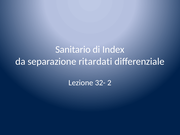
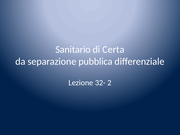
Index: Index -> Certa
ritardati: ritardati -> pubblica
